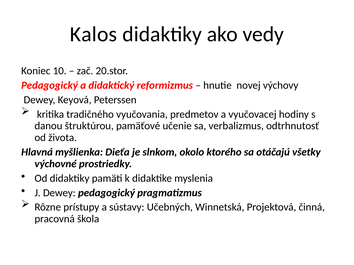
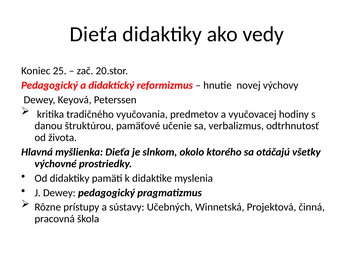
Kalos at (94, 34): Kalos -> Dieťa
10: 10 -> 25
